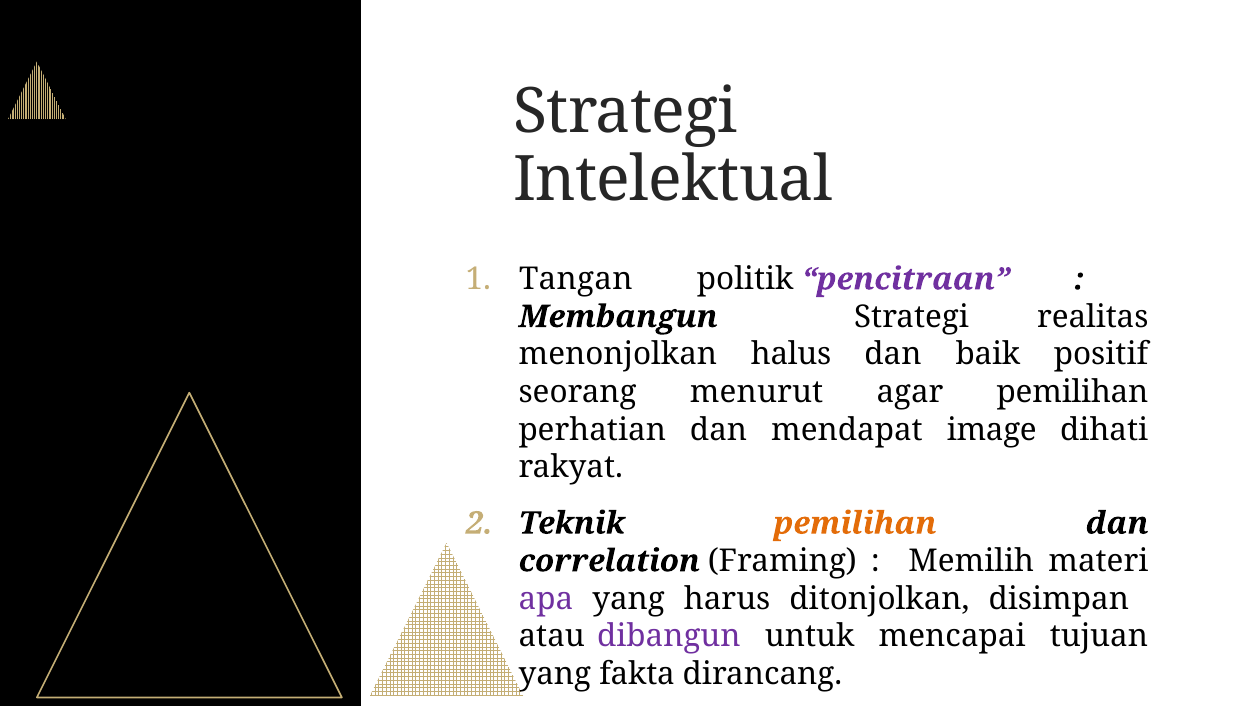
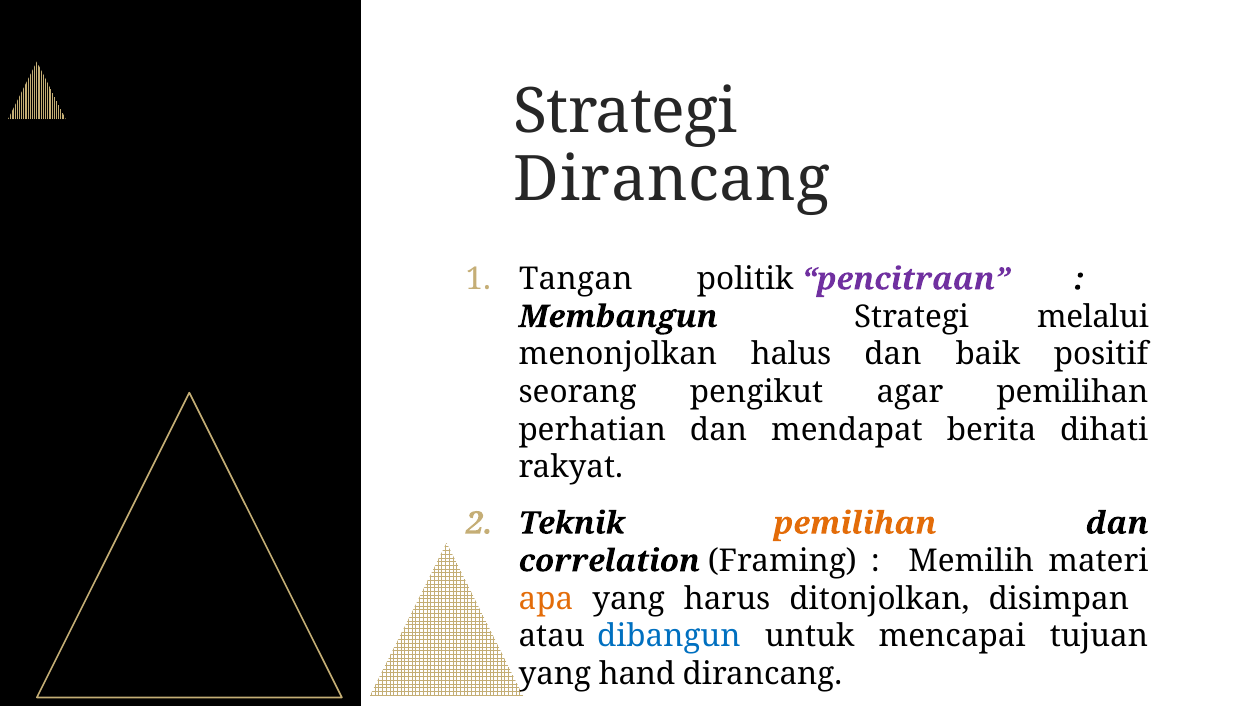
Intelektual at (673, 180): Intelektual -> Dirancang
realitas: realitas -> melalui
menurut: menurut -> pengikut
image: image -> berita
apa colour: purple -> orange
dibangun colour: purple -> blue
fakta: fakta -> hand
